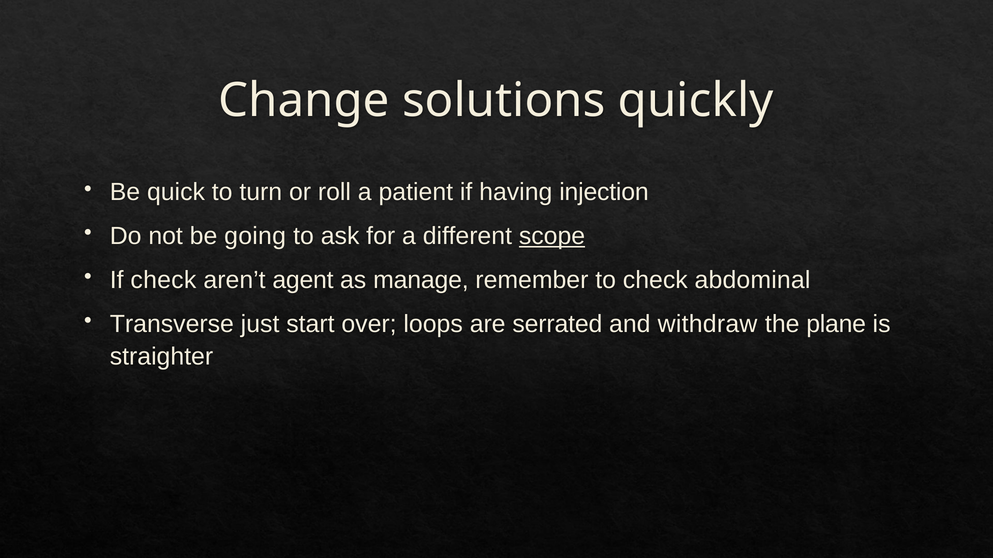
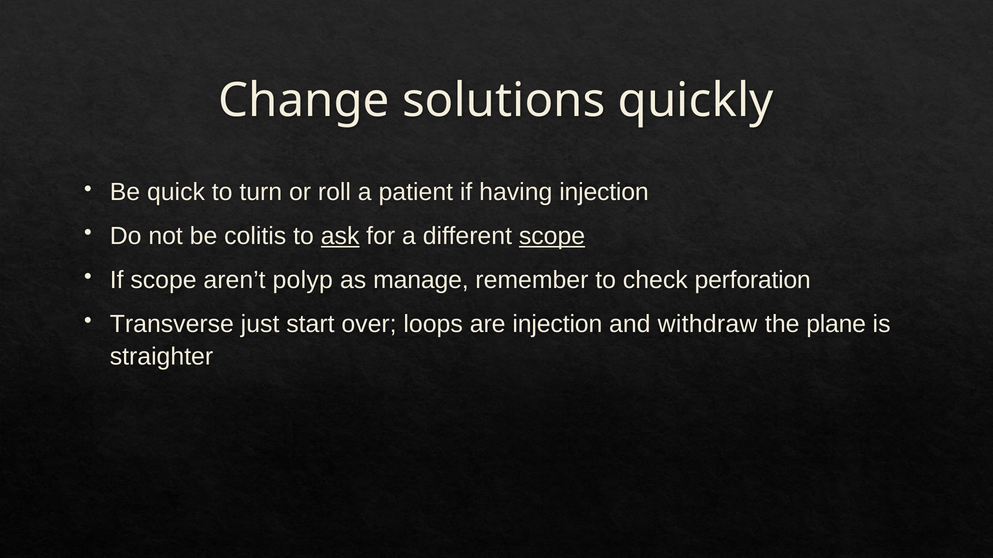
going: going -> colitis
ask underline: none -> present
If check: check -> scope
agent: agent -> polyp
abdominal: abdominal -> perforation
are serrated: serrated -> injection
